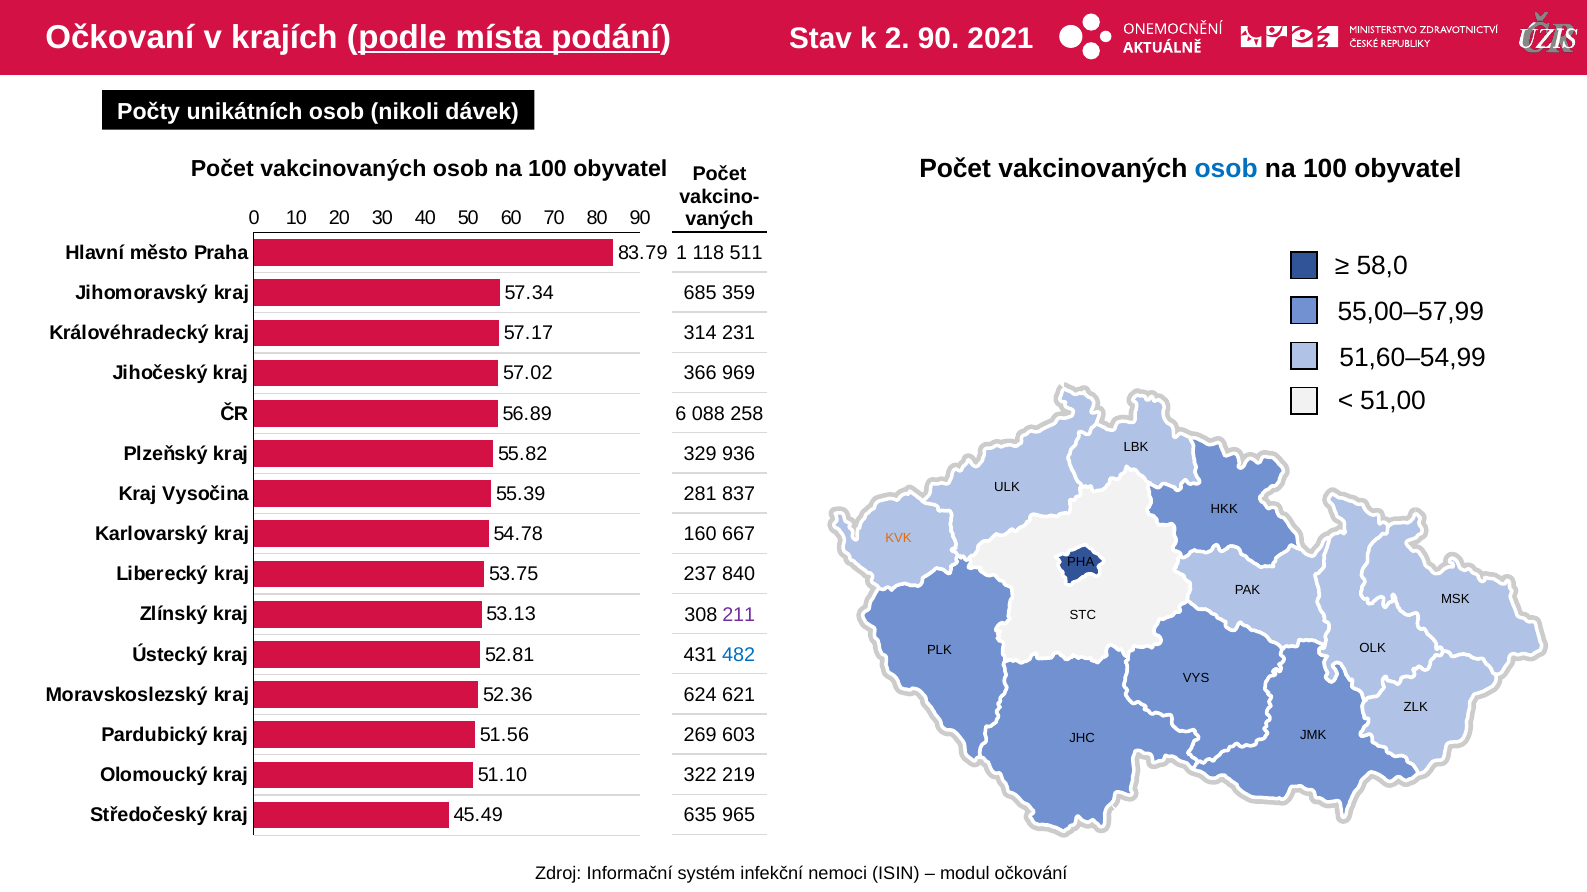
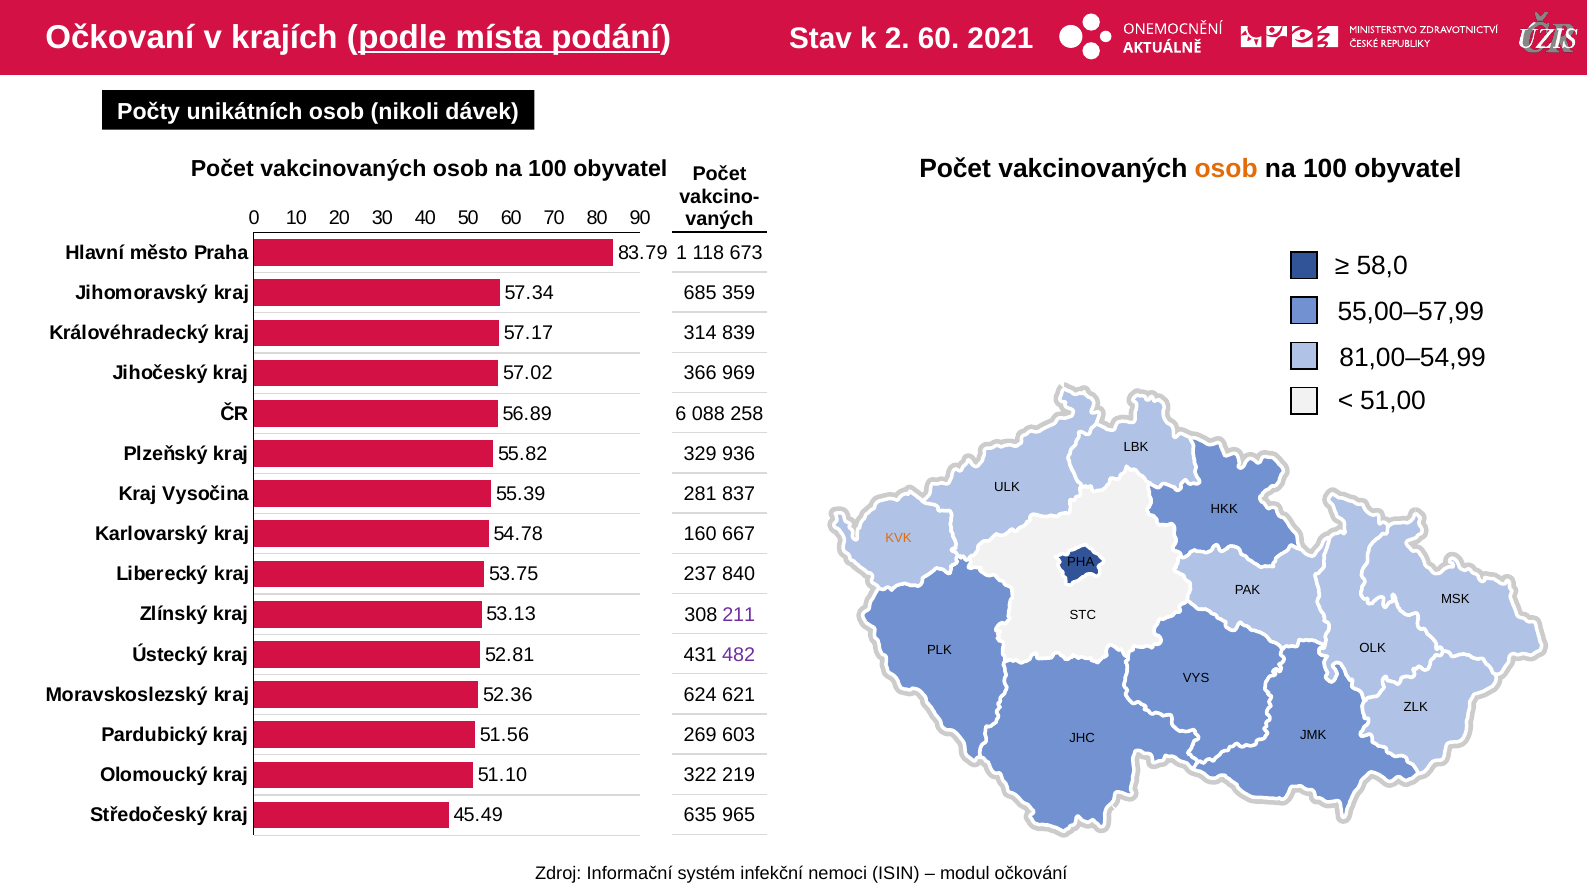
2 90: 90 -> 60
osob at (1226, 169) colour: blue -> orange
511: 511 -> 673
231: 231 -> 839
51,60–54,99: 51,60–54,99 -> 81,00–54,99
482 colour: blue -> purple
